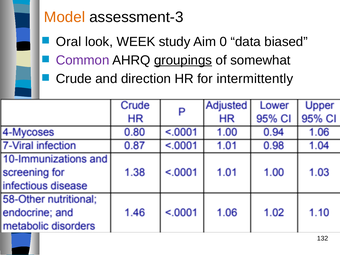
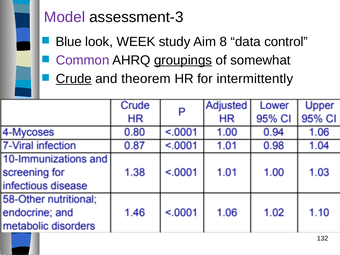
Model colour: orange -> purple
Oral: Oral -> Blue
0: 0 -> 8
biased: biased -> control
Crude underline: none -> present
direction: direction -> theorem
